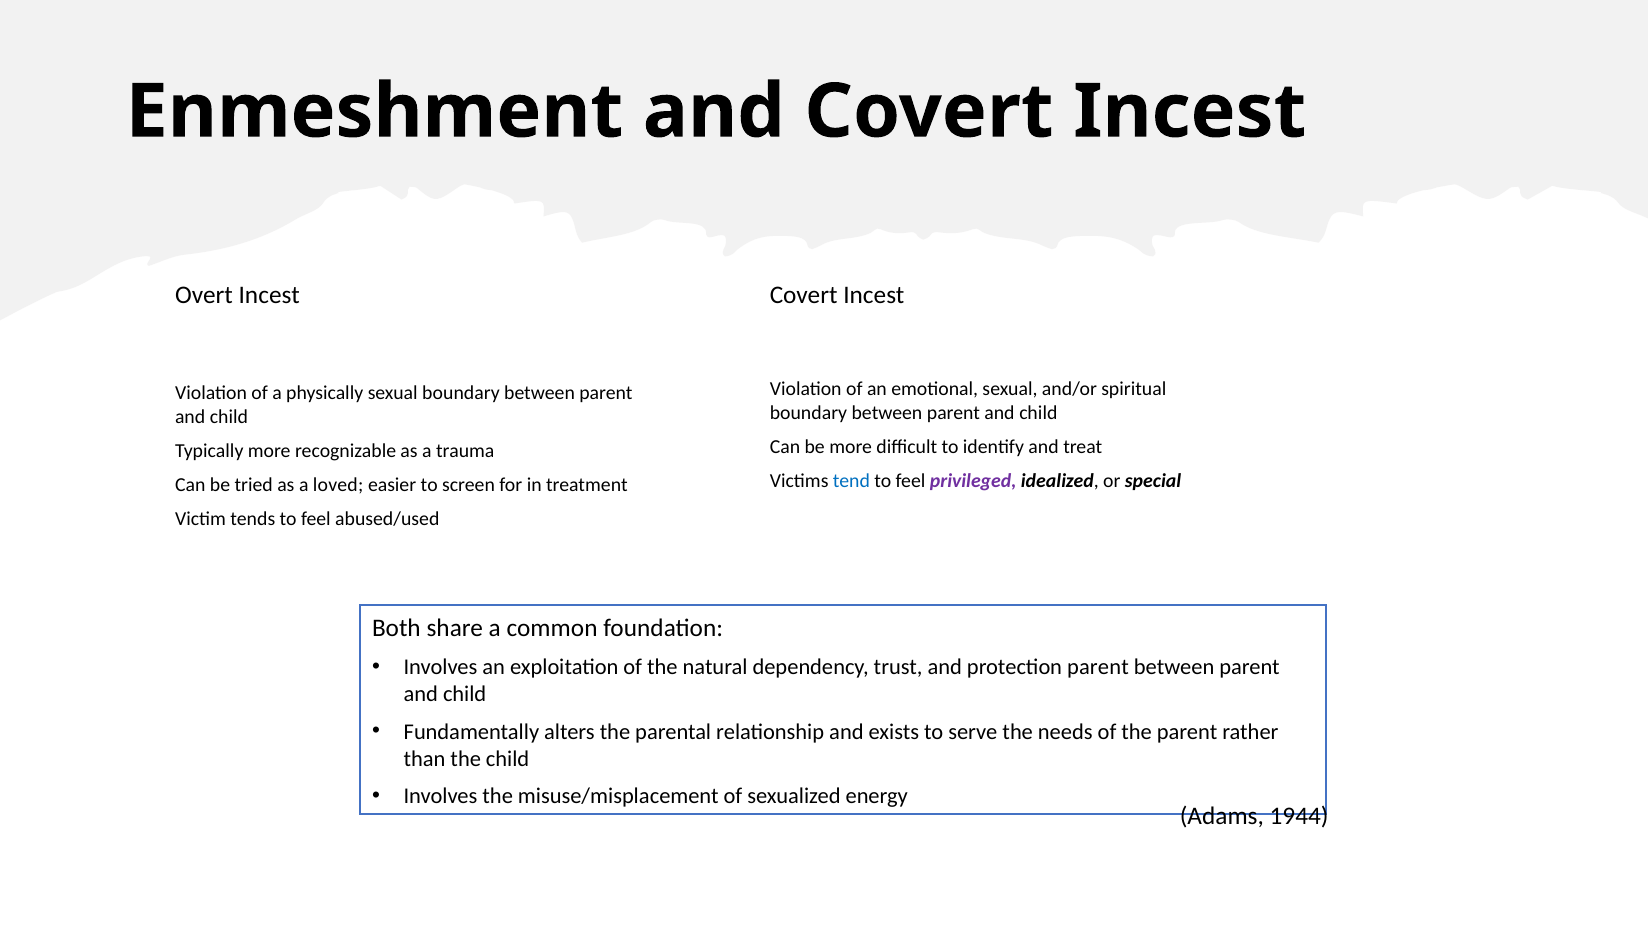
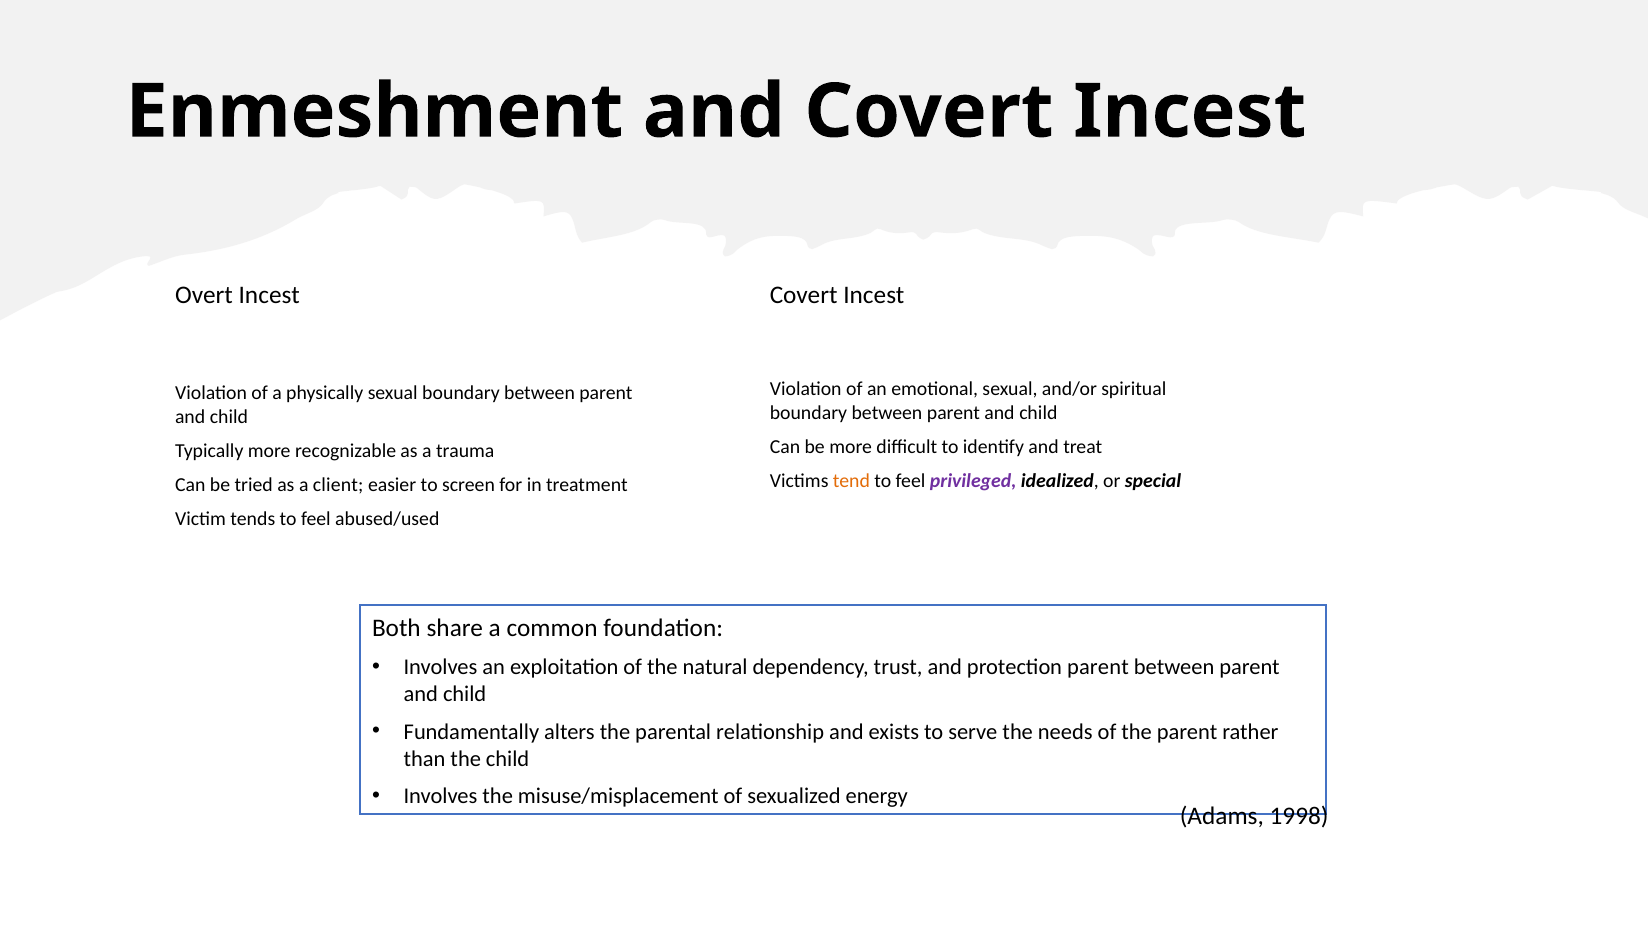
tend colour: blue -> orange
loved: loved -> client
1944: 1944 -> 1998
